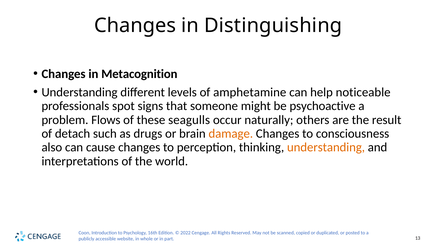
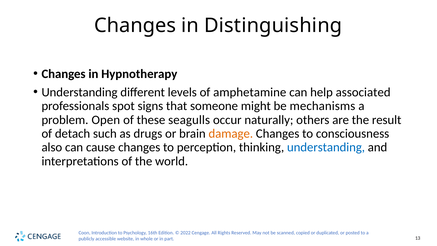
Metacognition: Metacognition -> Hypnotherapy
noticeable: noticeable -> associated
psychoactive: psychoactive -> mechanisms
Flows: Flows -> Open
understanding at (326, 147) colour: orange -> blue
